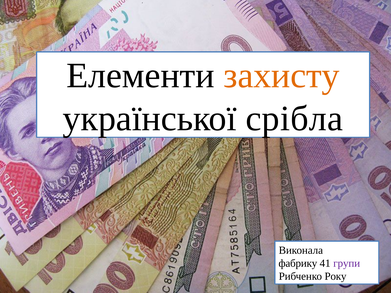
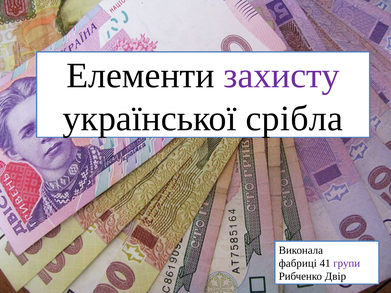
захисту colour: orange -> purple
фабрику: фабрику -> фабриці
Року: Року -> Двір
